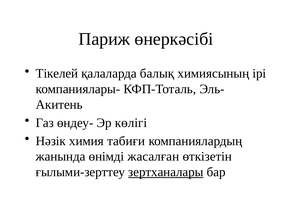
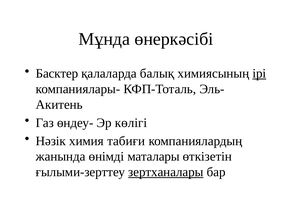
Париж: Париж -> Мұнда
Тікелей: Тікелей -> Басктер
ірі underline: none -> present
жасалған: жасалған -> маталары
